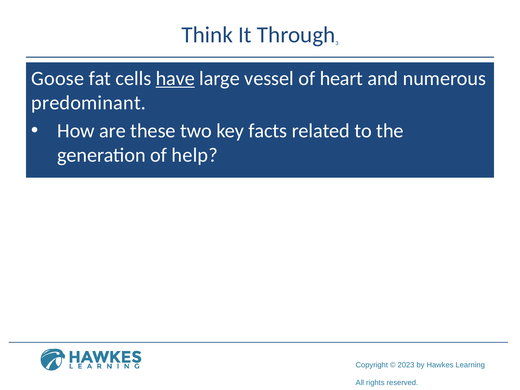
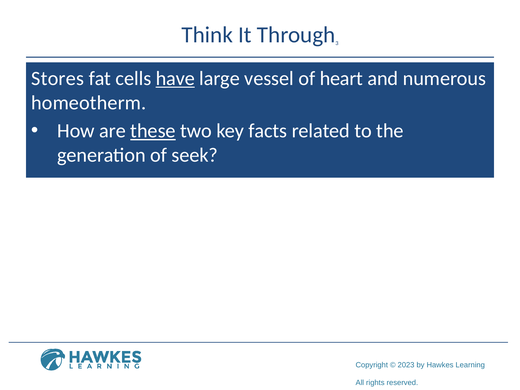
Goose: Goose -> Stores
predominant: predominant -> homeotherm
these underline: none -> present
help: help -> seek
